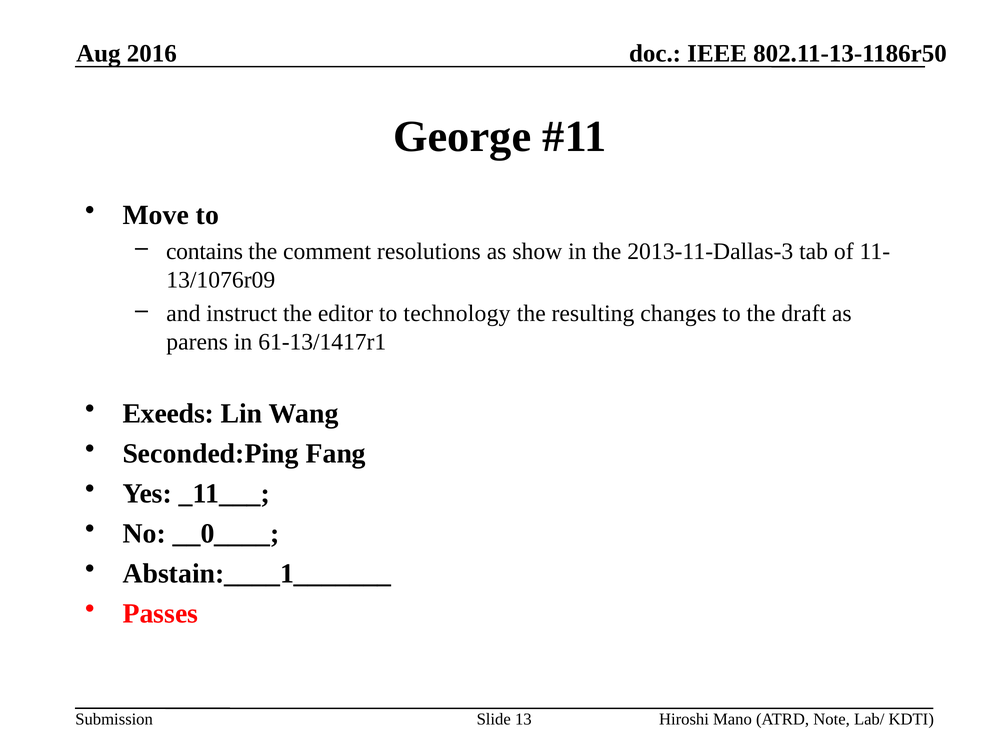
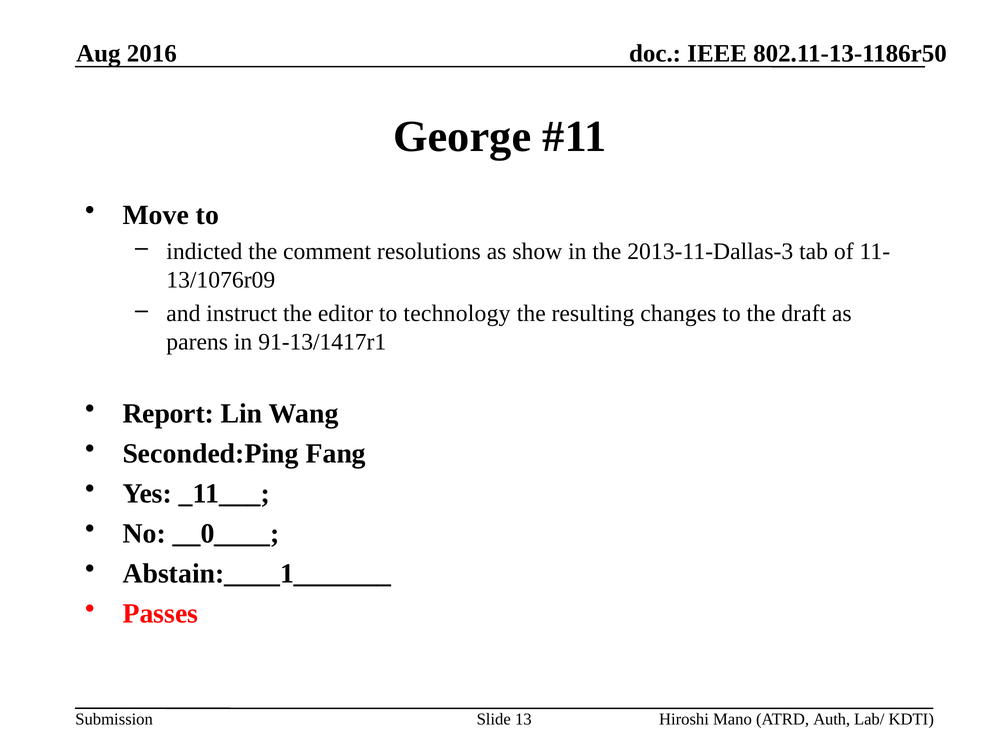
contains: contains -> indicted
61-13/1417r1: 61-13/1417r1 -> 91-13/1417r1
Exeeds: Exeeds -> Report
Note: Note -> Auth
